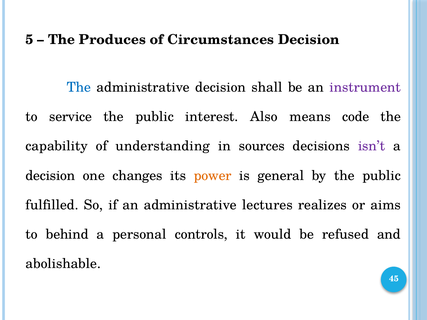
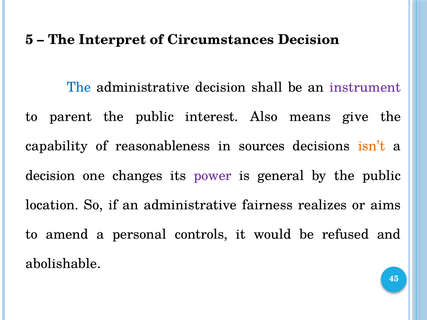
Produces: Produces -> Interpret
service: service -> parent
code: code -> give
understanding: understanding -> reasonableness
isn’t colour: purple -> orange
power colour: orange -> purple
fulfilled: fulfilled -> location
lectures: lectures -> fairness
behind: behind -> amend
